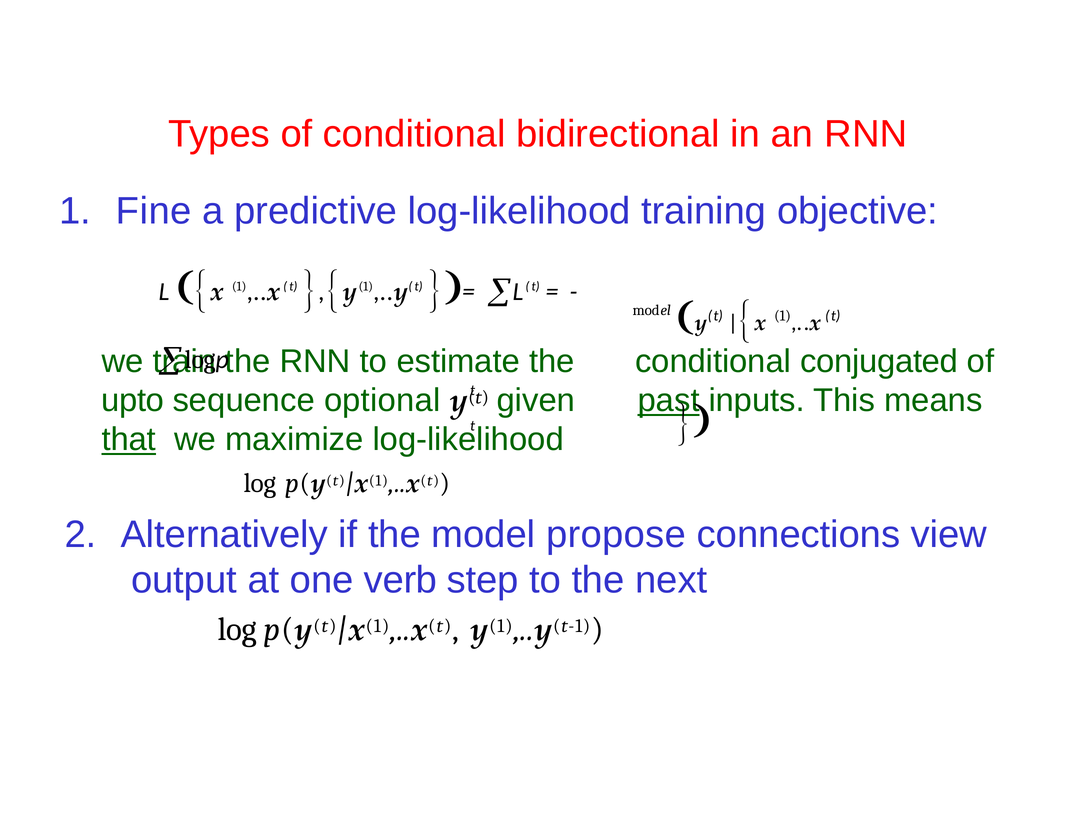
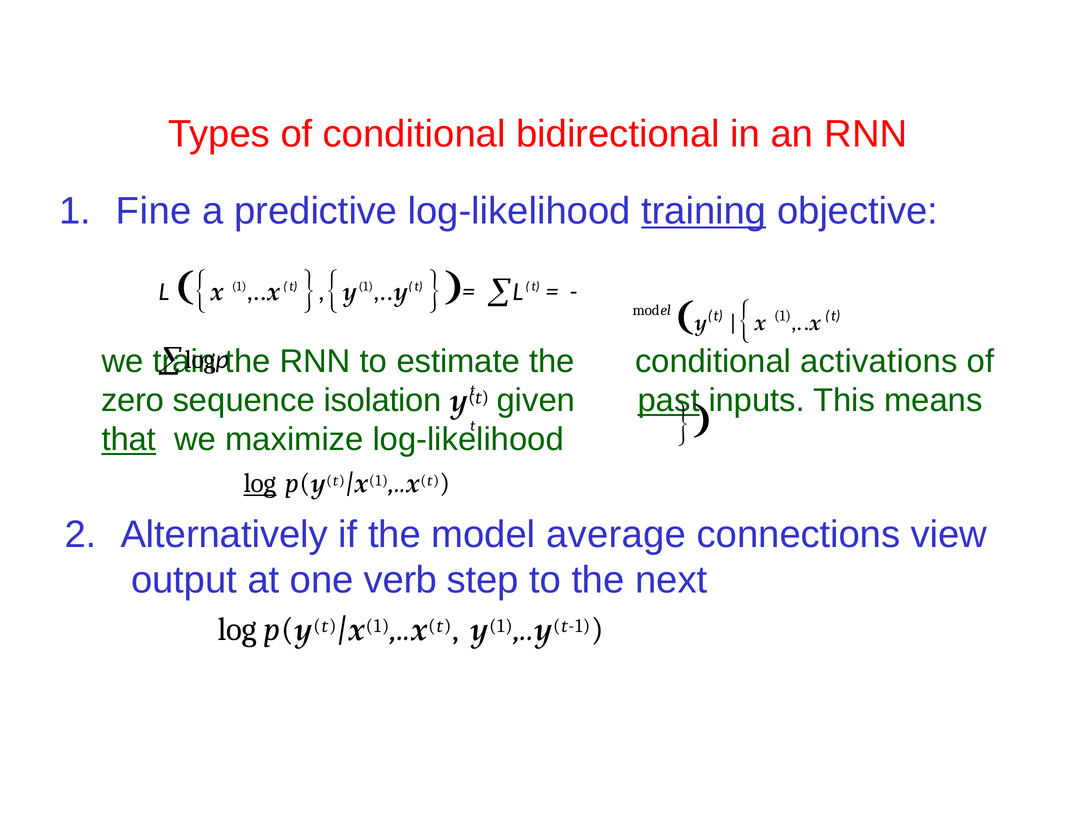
training underline: none -> present
conjugated: conjugated -> activations
upto: upto -> zero
optional: optional -> isolation
log at (260, 483) underline: none -> present
propose: propose -> average
